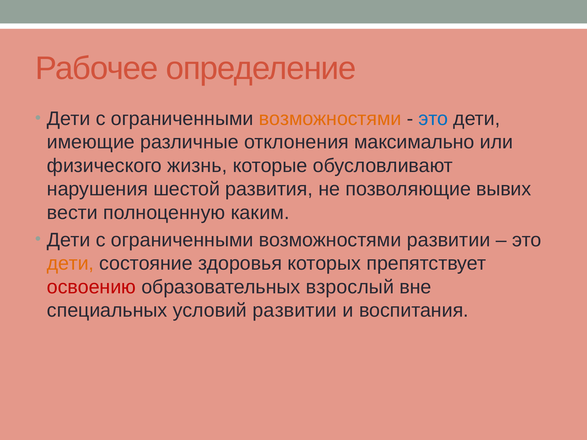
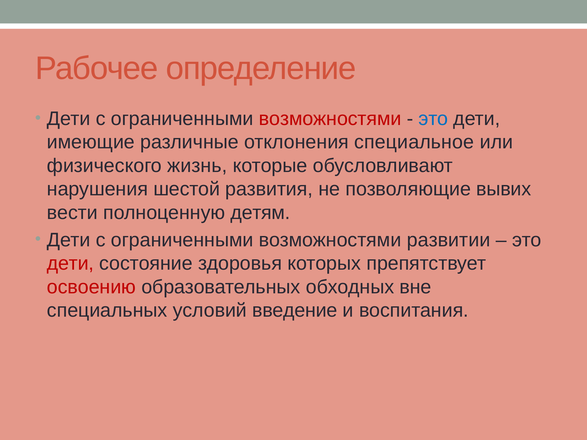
возможностями at (330, 119) colour: orange -> red
максимально: максимально -> специальное
каким: каким -> детям
дети at (70, 264) colour: orange -> red
взрослый: взрослый -> обходных
условий развитии: развитии -> введение
